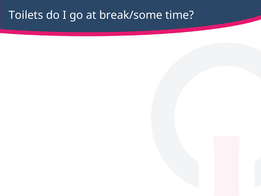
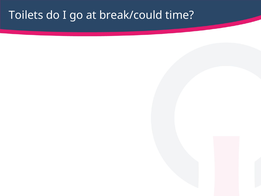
break/some: break/some -> break/could
